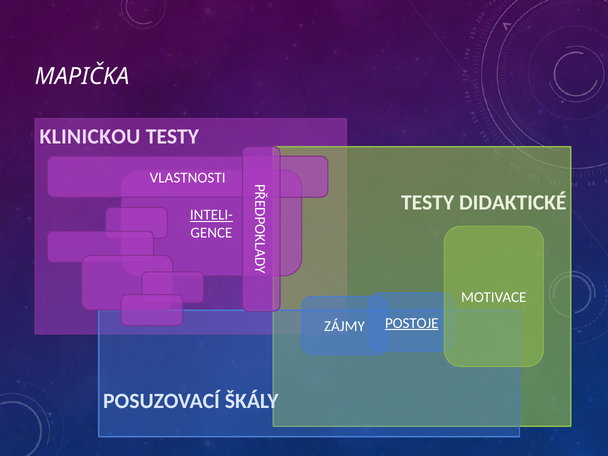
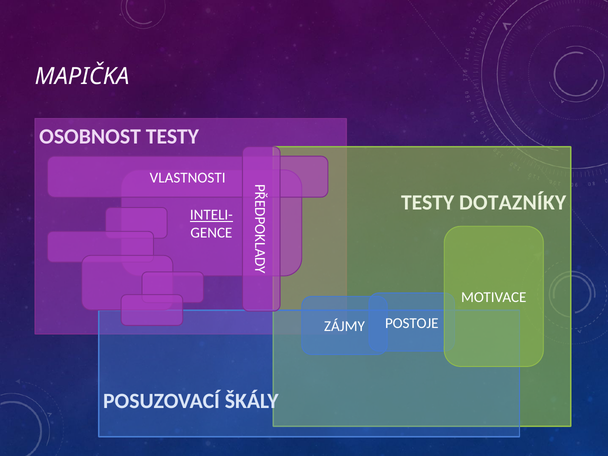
KLINICKOU: KLINICKOU -> OSOBNOST
DIDAKTICKÉ: DIDAKTICKÉ -> DOTAZNÍKY
POSTOJE underline: present -> none
